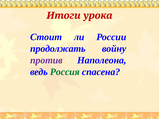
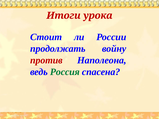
против colour: purple -> red
